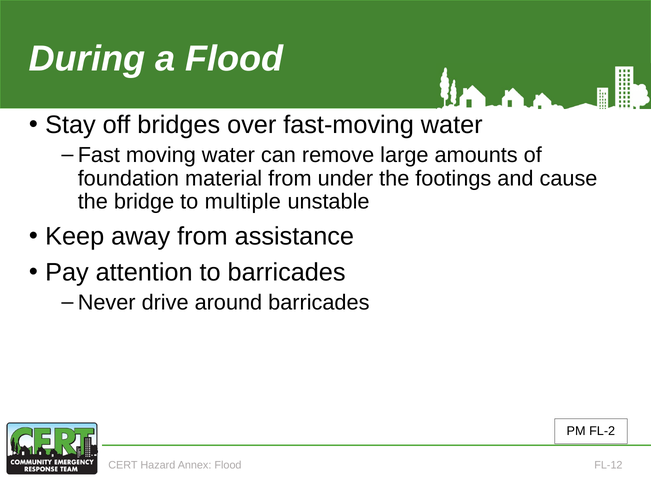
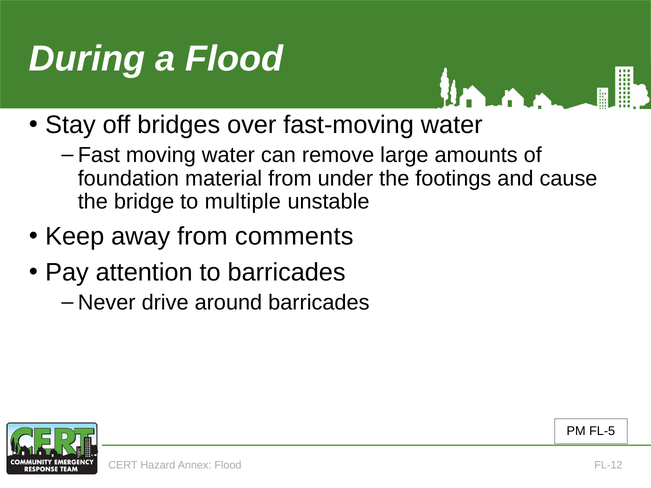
assistance: assistance -> comments
FL-2: FL-2 -> FL-5
